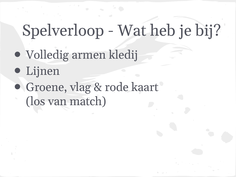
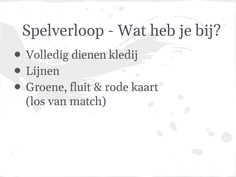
armen: armen -> dienen
vlag: vlag -> fluit
